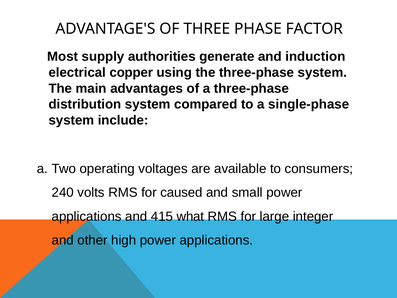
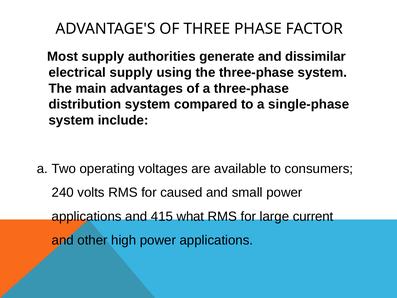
induction: induction -> dissimilar
electrical copper: copper -> supply
integer: integer -> current
